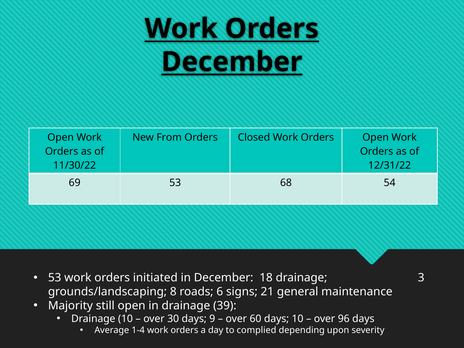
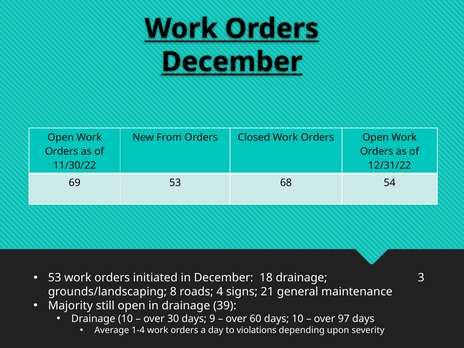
6: 6 -> 4
96: 96 -> 97
complied: complied -> violations
